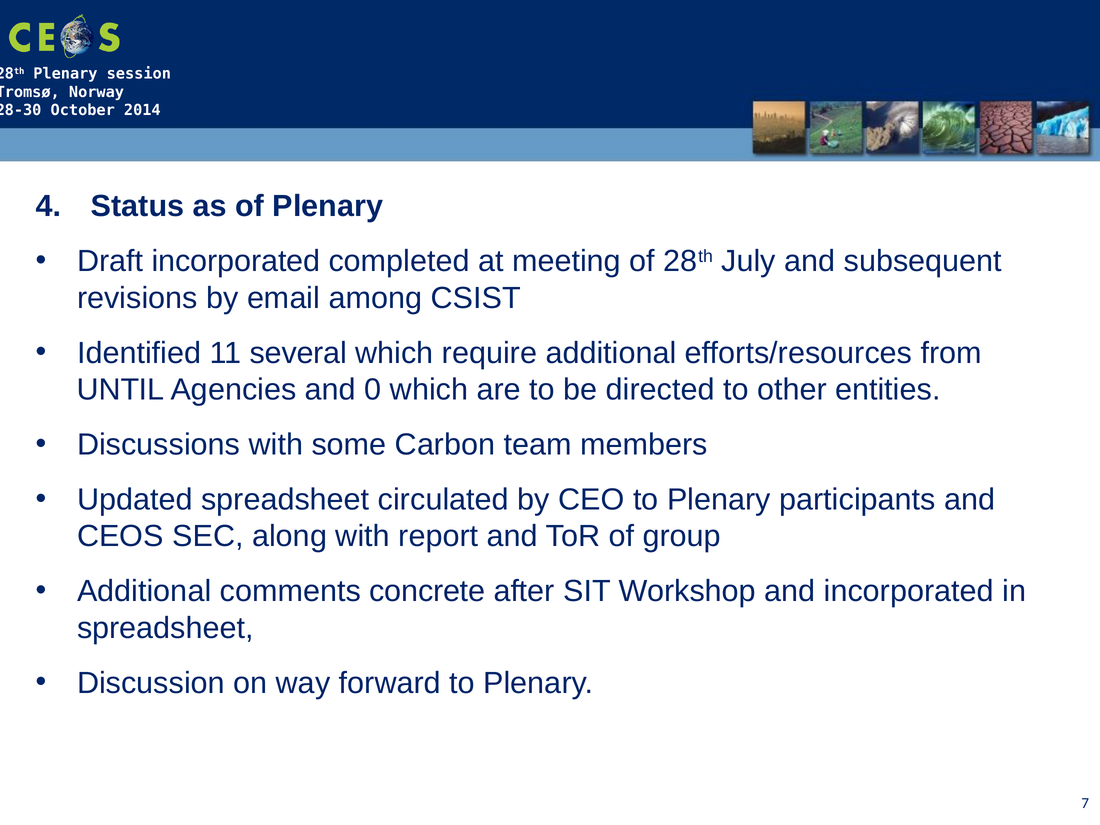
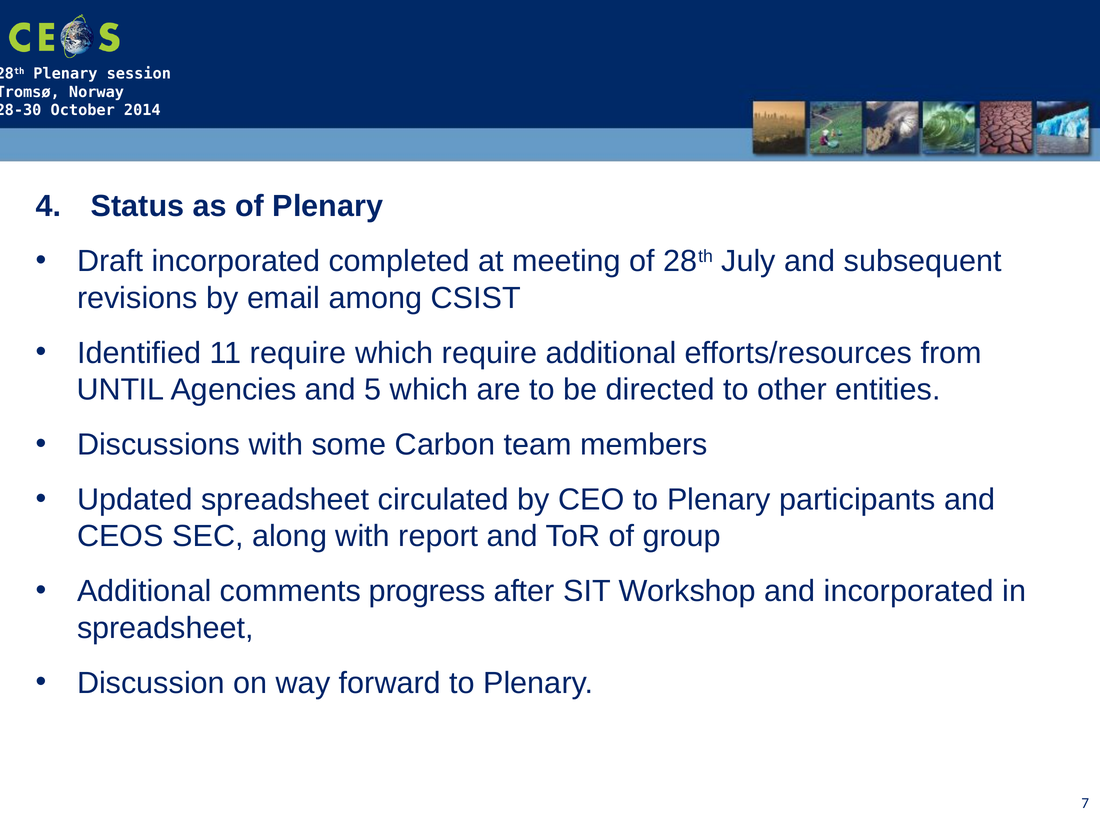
11 several: several -> require
0: 0 -> 5
concrete: concrete -> progress
